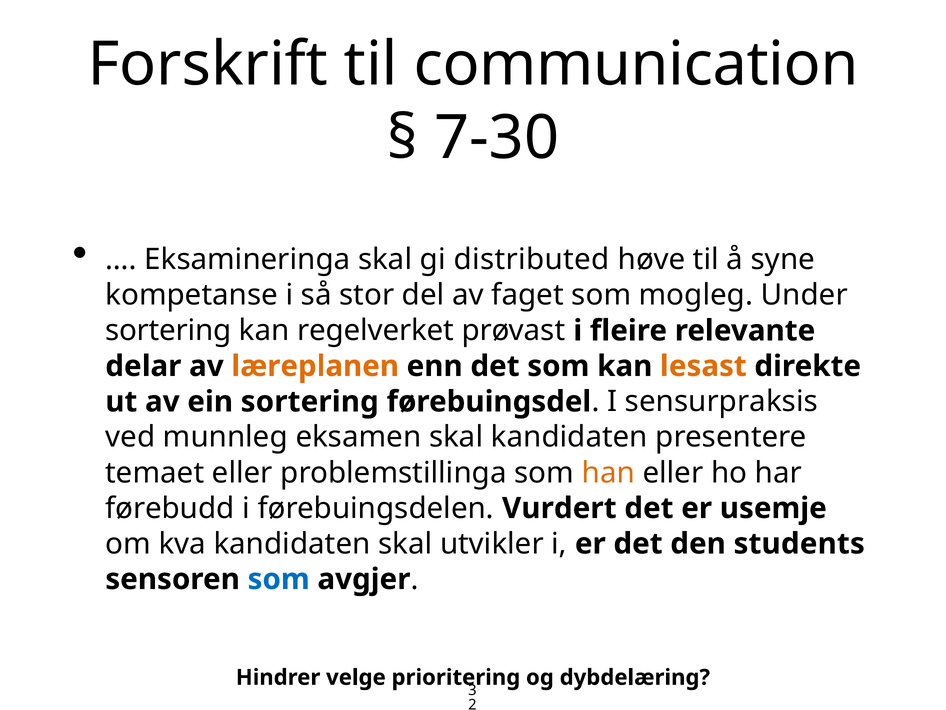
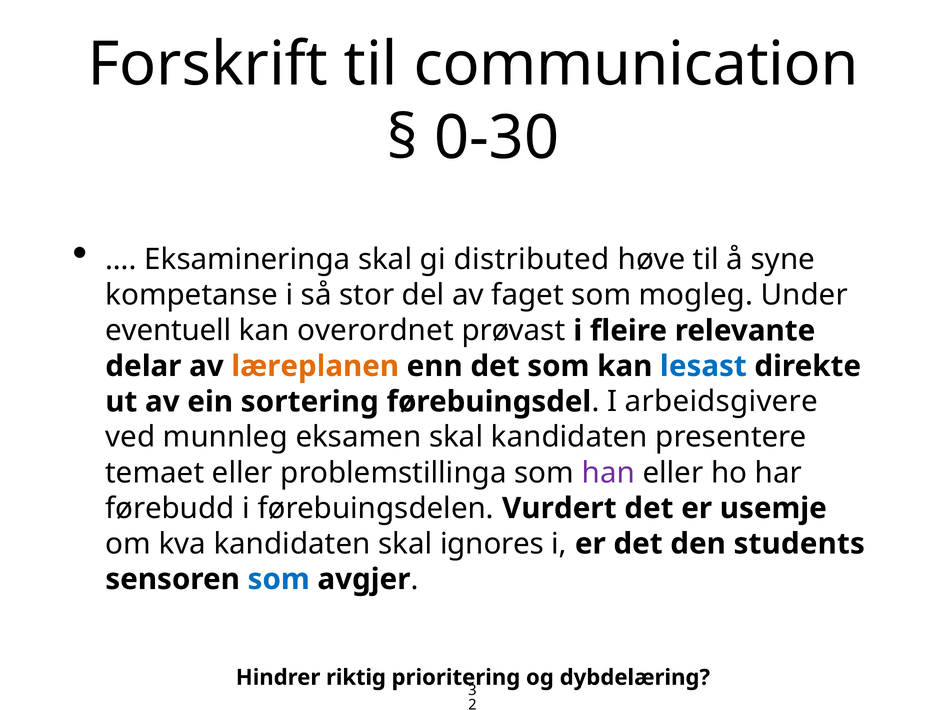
7-30: 7-30 -> 0-30
sortering at (168, 330): sortering -> eventuell
regelverket: regelverket -> overordnet
lesast colour: orange -> blue
sensurpraksis: sensurpraksis -> arbeidsgivere
han colour: orange -> purple
utvikler: utvikler -> ignores
velge: velge -> riktig
